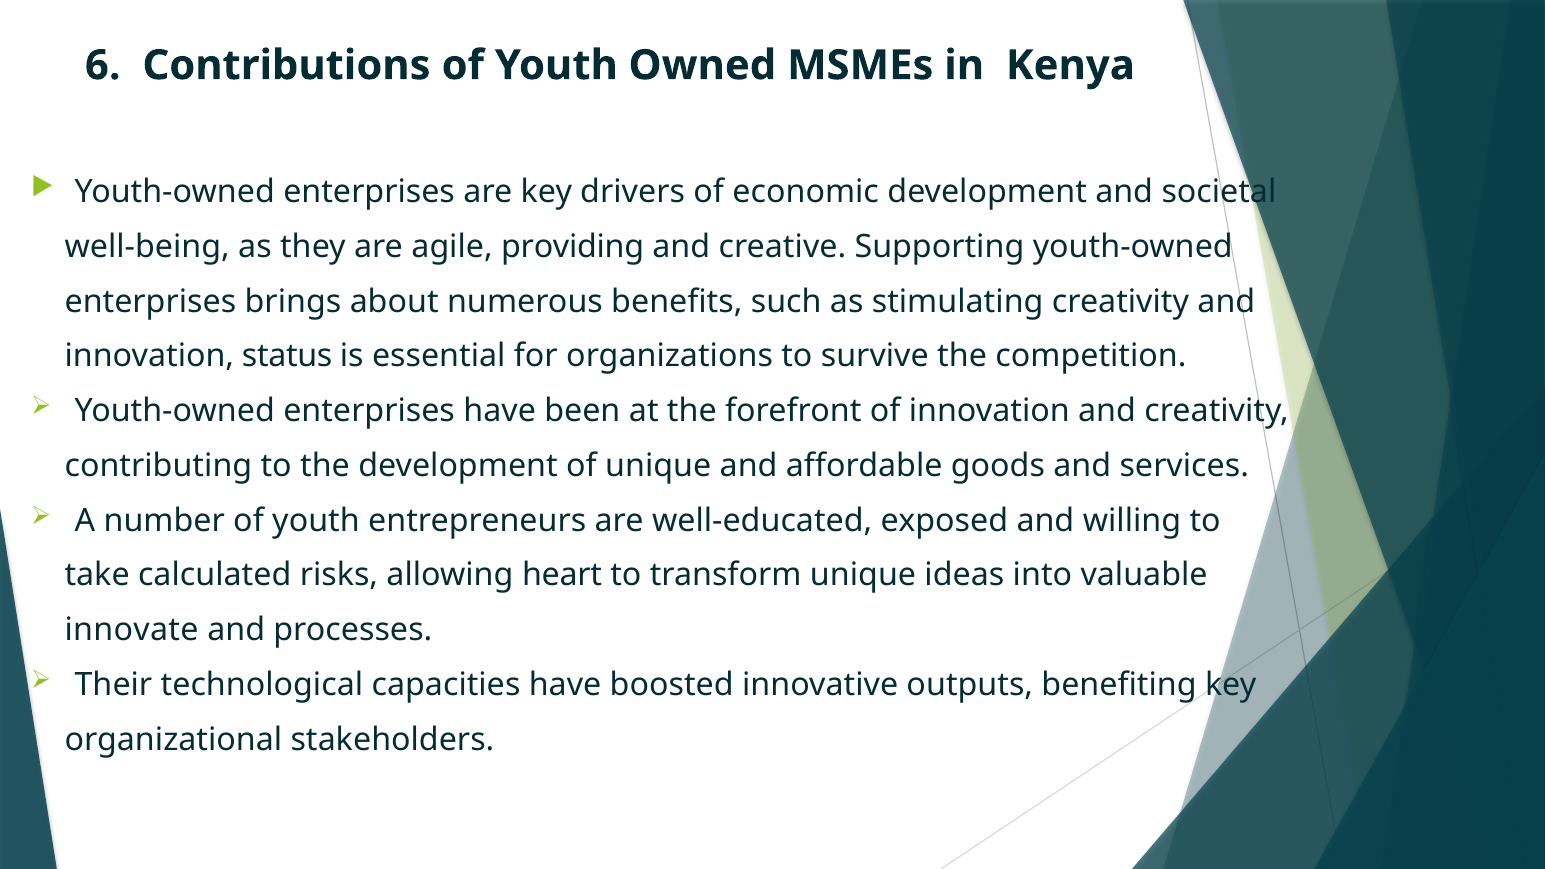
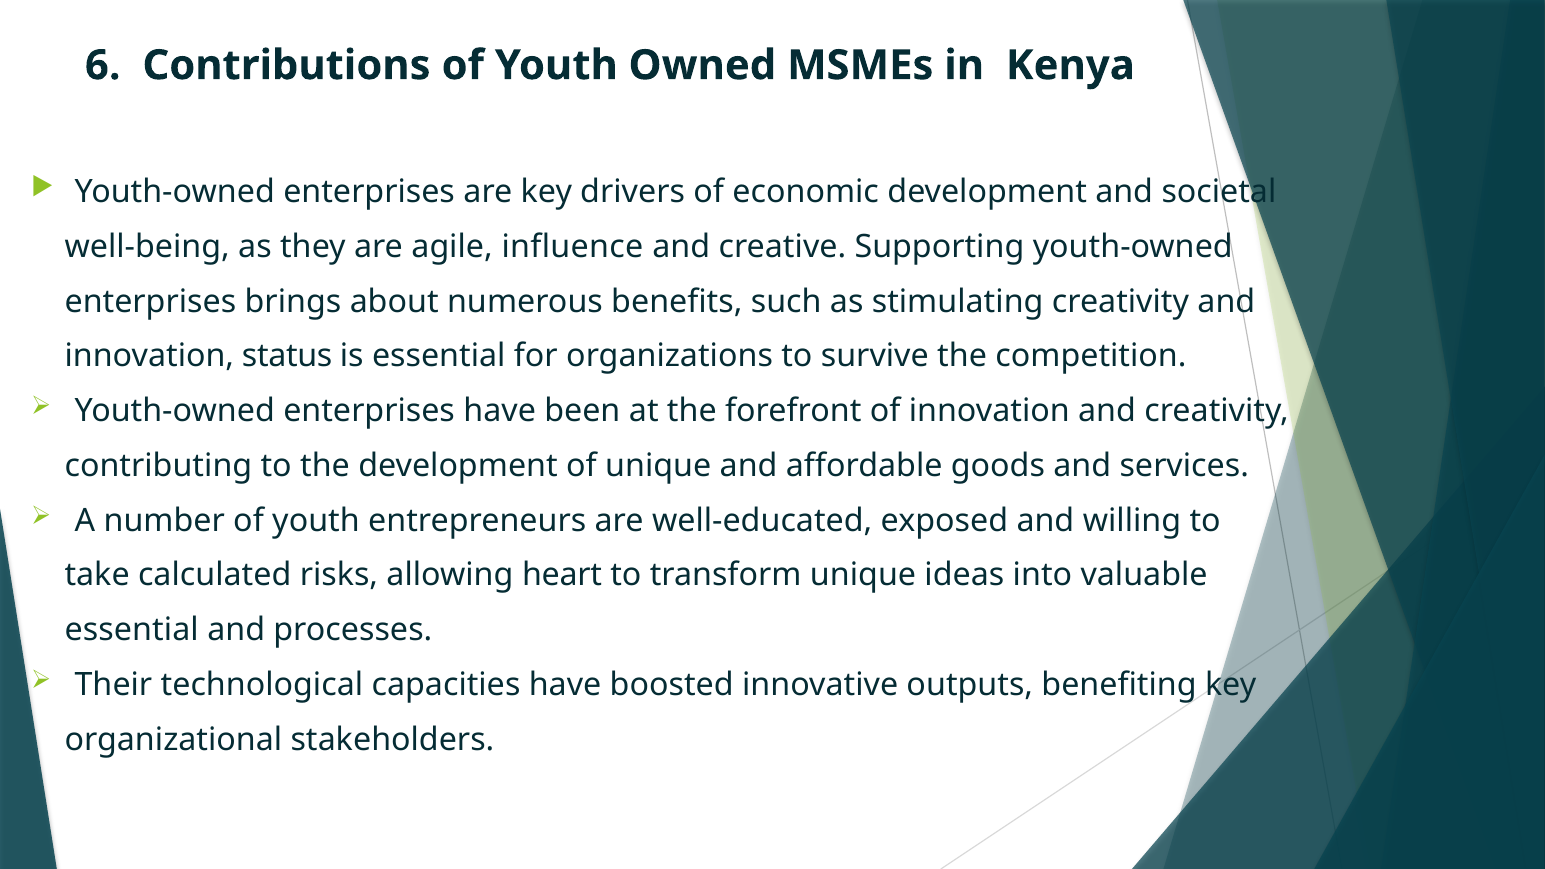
providing: providing -> influence
innovate at (132, 630): innovate -> essential
